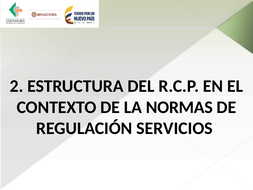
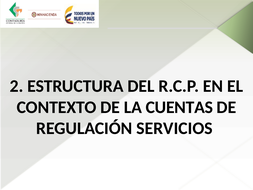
NORMAS: NORMAS -> CUENTAS
